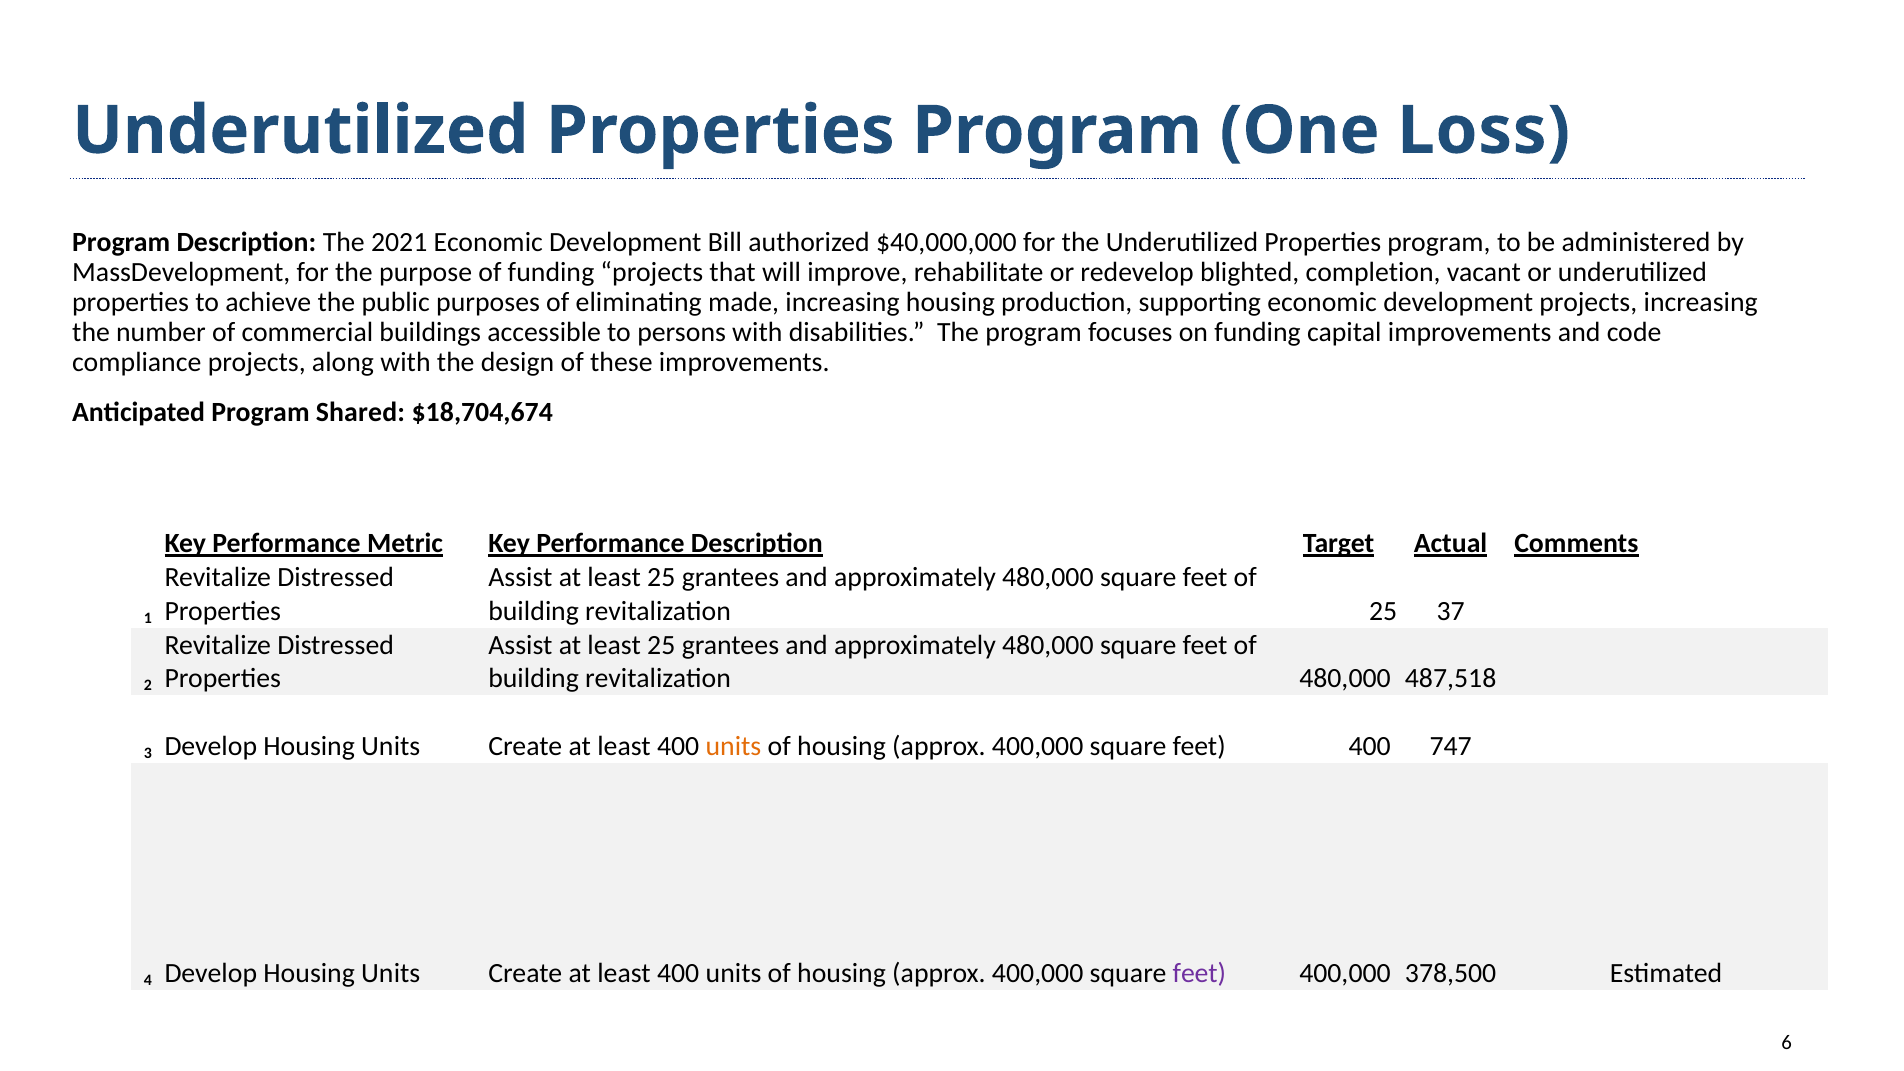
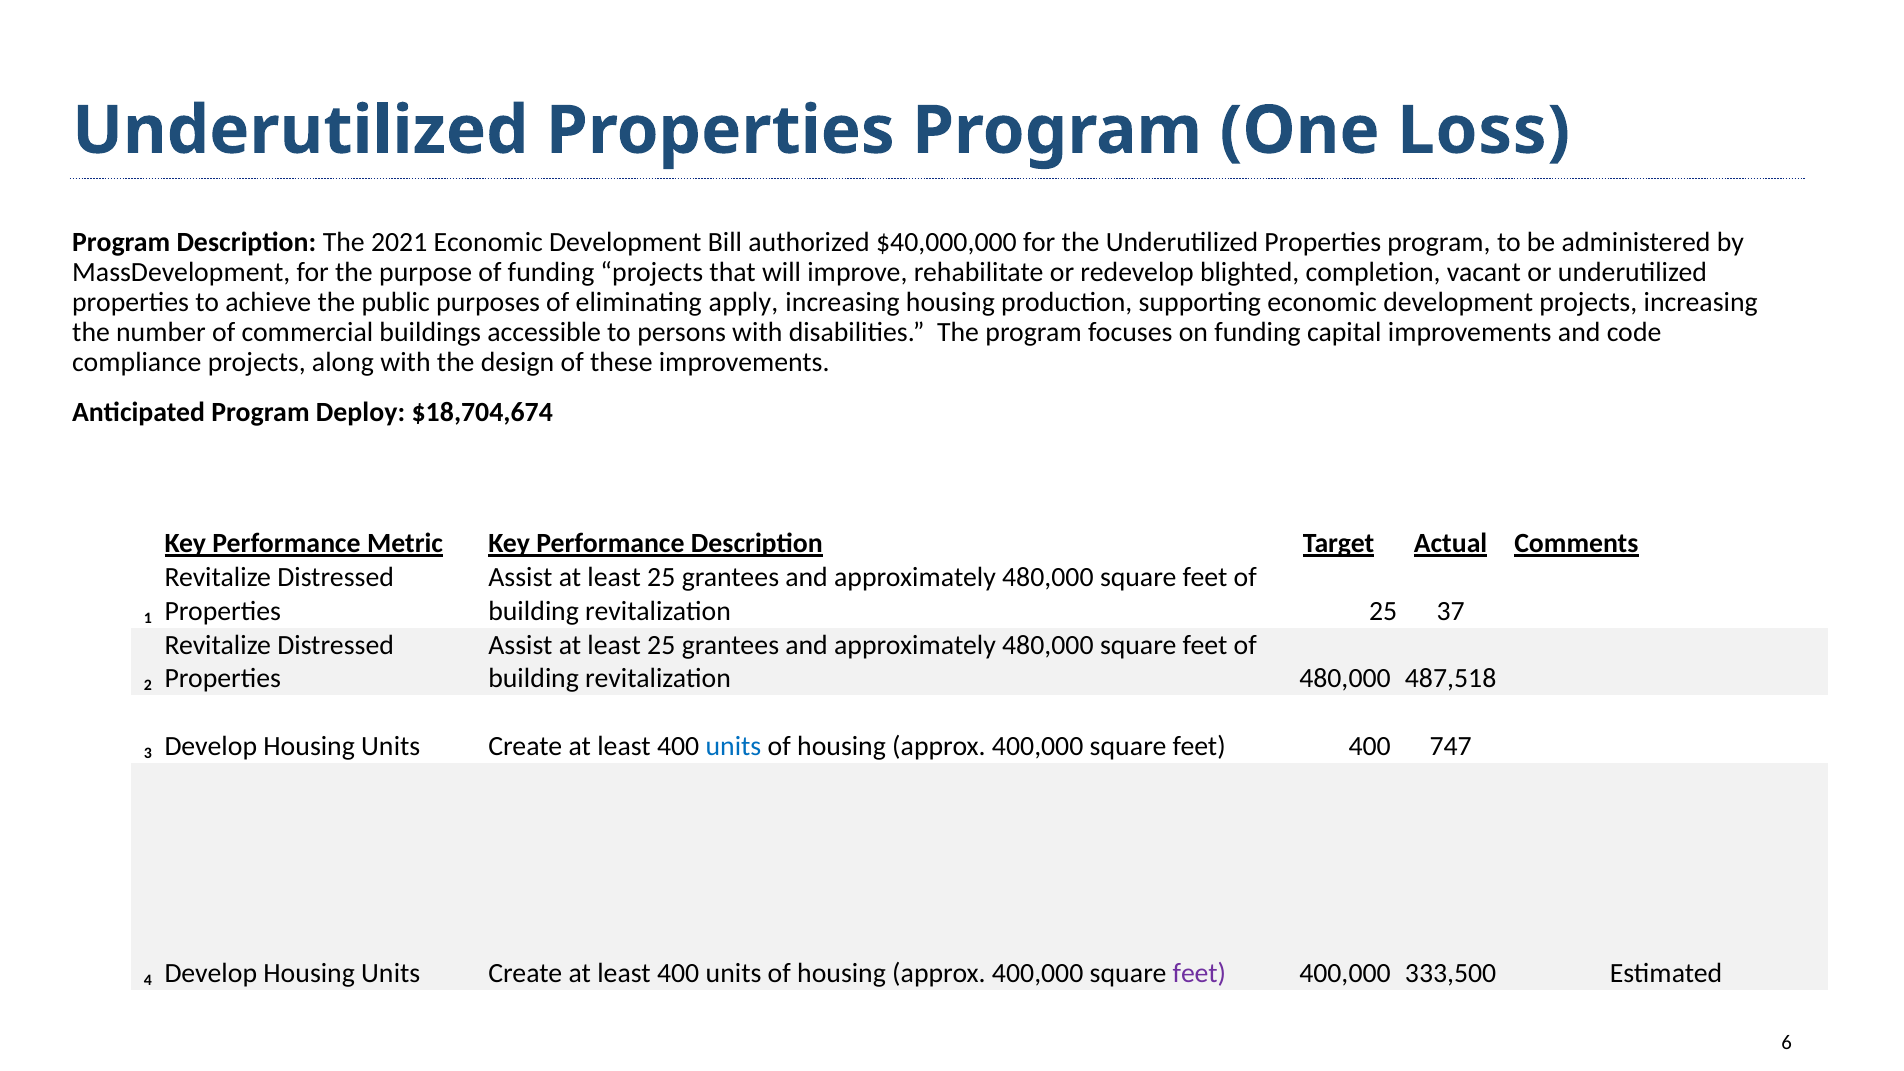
made: made -> apply
Shared: Shared -> Deploy
units at (733, 746) colour: orange -> blue
378,500: 378,500 -> 333,500
